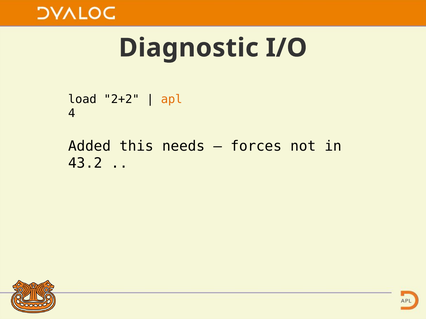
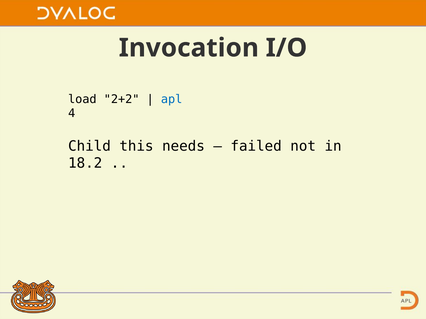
Diagnostic: Diagnostic -> Invocation
apl colour: orange -> blue
Added: Added -> Child
forces: forces -> failed
43.2: 43.2 -> 18.2
